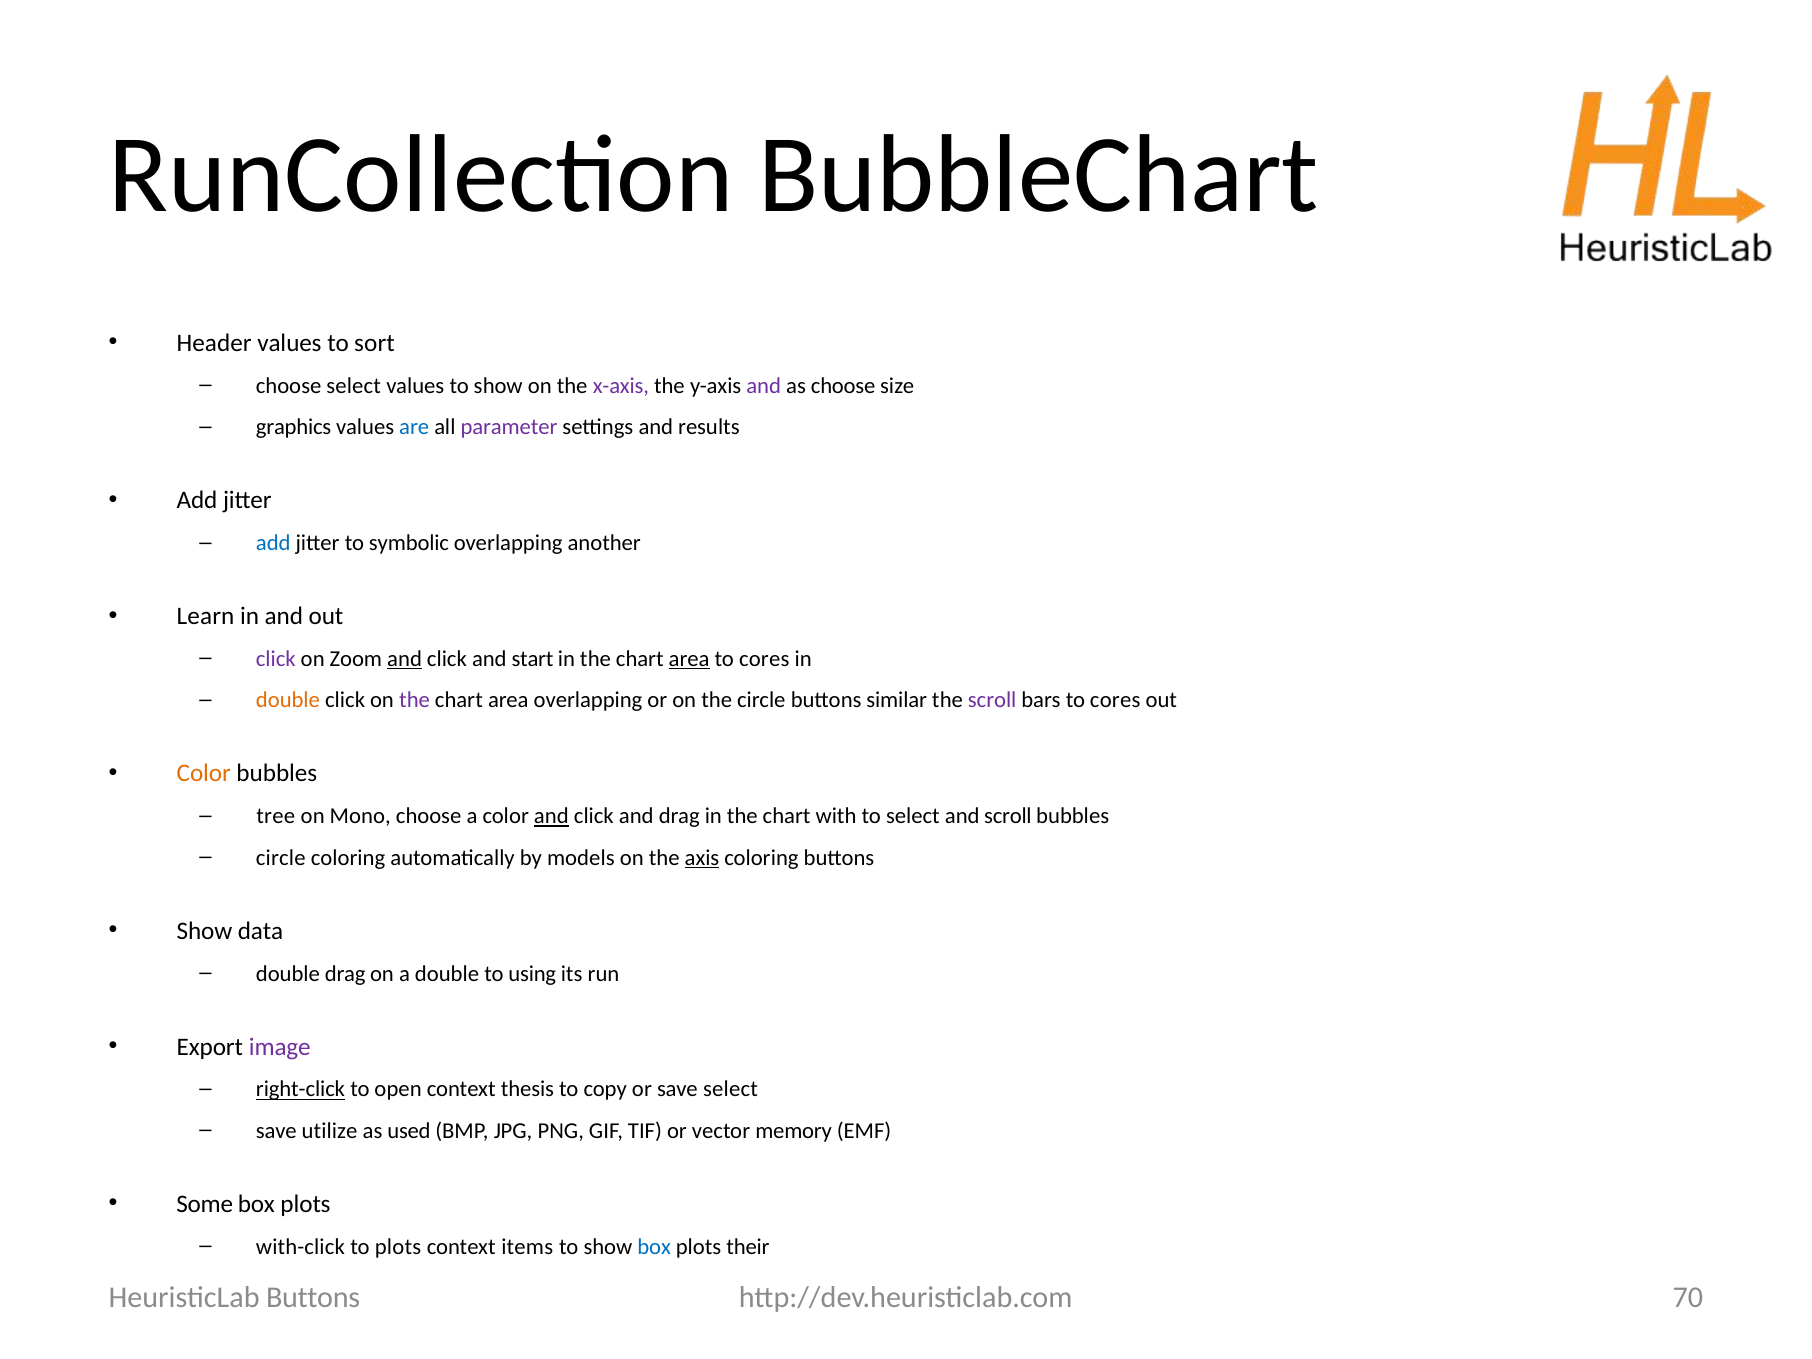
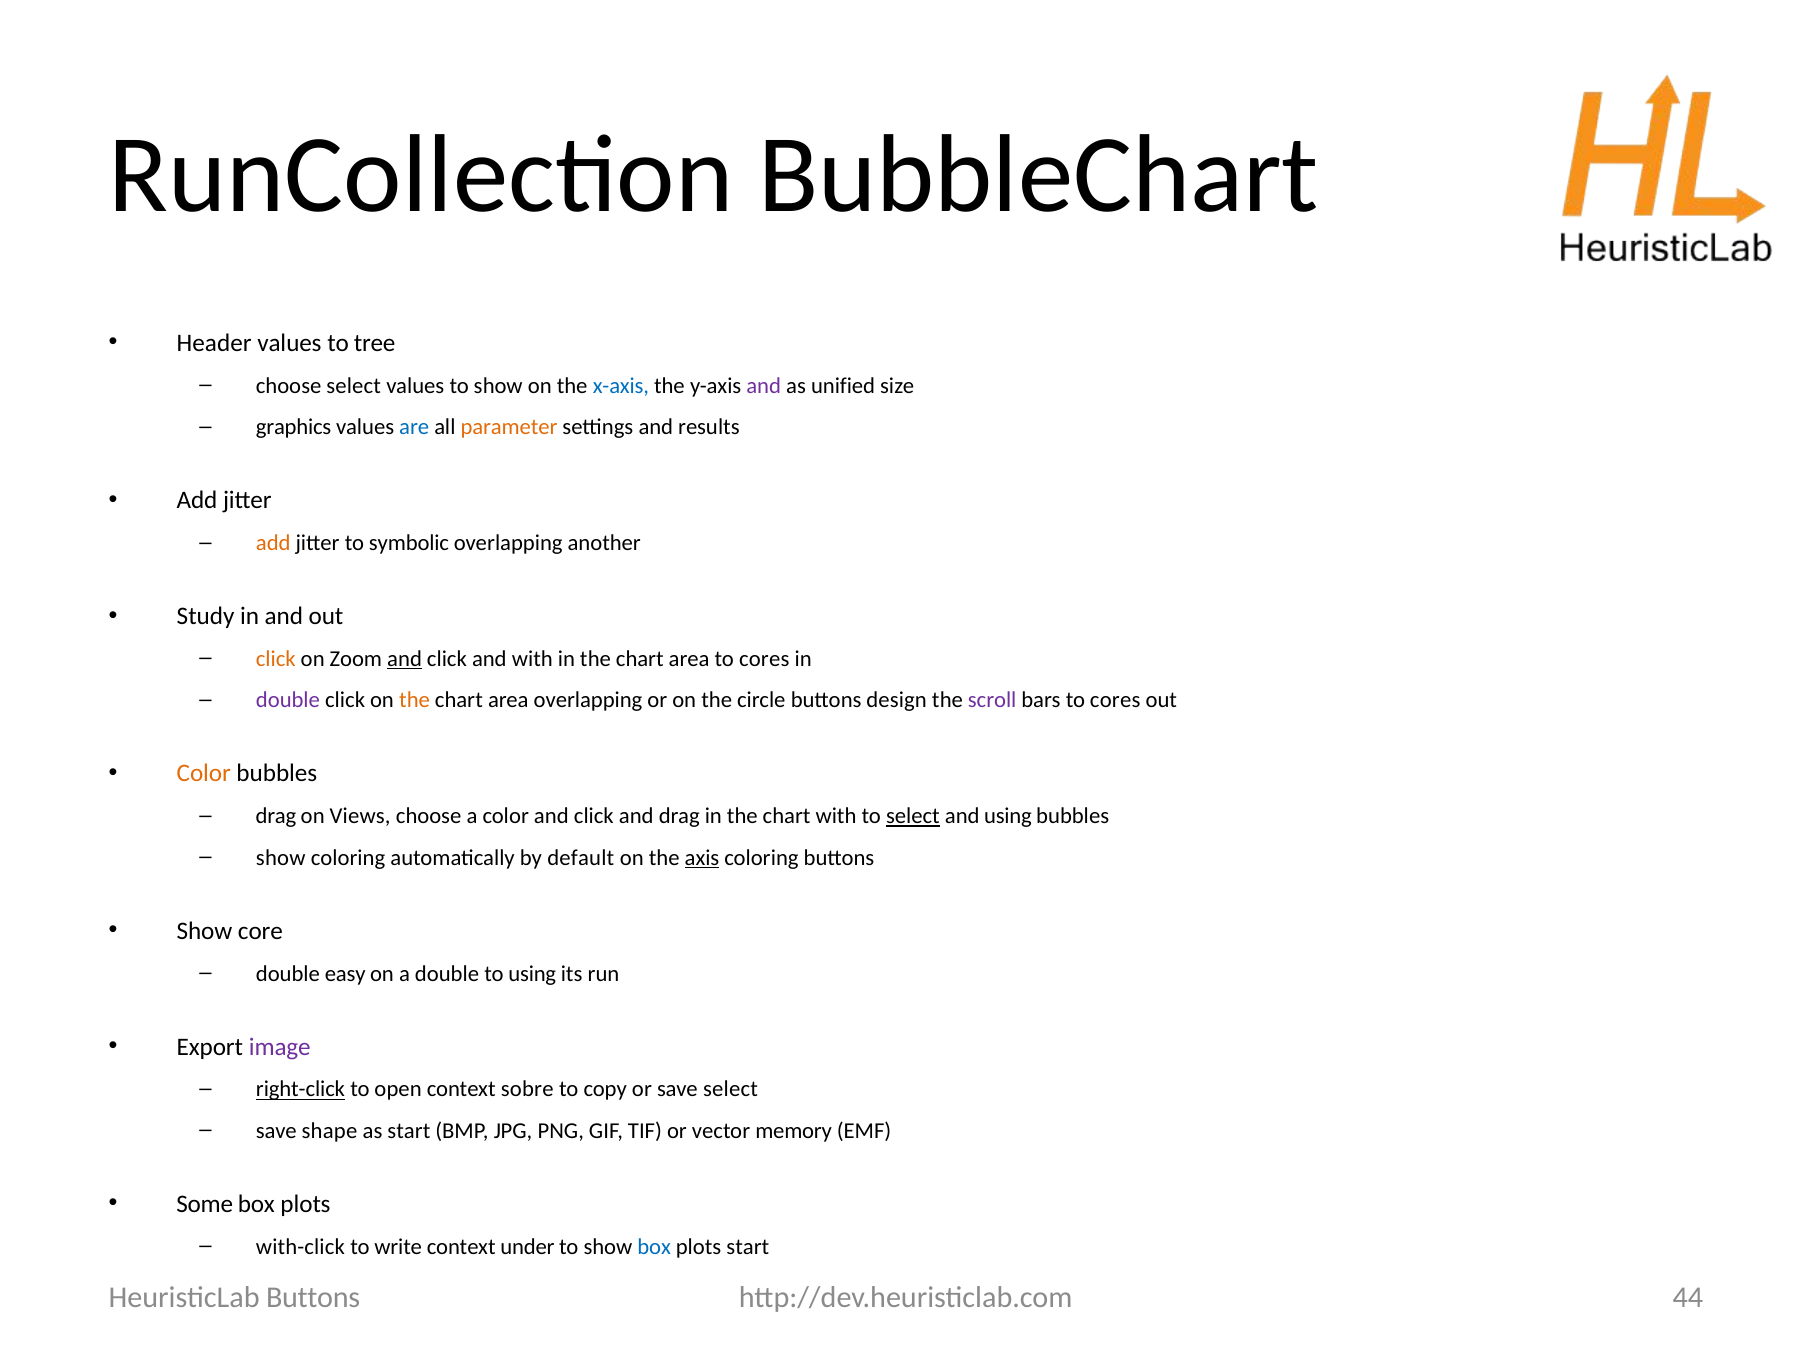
sort: sort -> tree
x-axis colour: purple -> blue
as choose: choose -> unified
parameter colour: purple -> orange
add at (273, 543) colour: blue -> orange
Learn: Learn -> Study
click at (276, 659) colour: purple -> orange
and start: start -> with
area at (689, 659) underline: present -> none
double at (288, 700) colour: orange -> purple
the at (415, 700) colour: purple -> orange
similar: similar -> design
tree at (276, 816): tree -> drag
Mono: Mono -> Views
and at (551, 816) underline: present -> none
select at (913, 816) underline: none -> present
and scroll: scroll -> using
circle at (281, 858): circle -> show
models: models -> default
data: data -> core
double drag: drag -> easy
thesis: thesis -> sobre
utilize: utilize -> shape
as used: used -> start
to plots: plots -> write
items: items -> under
plots their: their -> start
70: 70 -> 44
